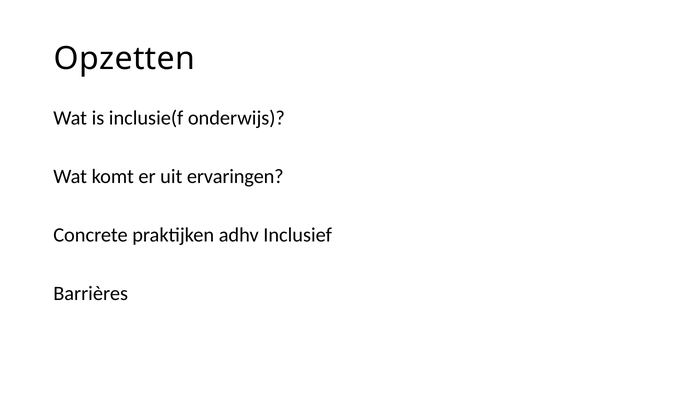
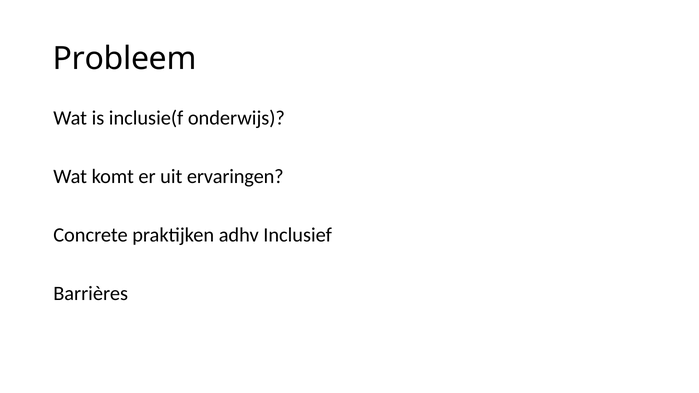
Opzetten: Opzetten -> Probleem
